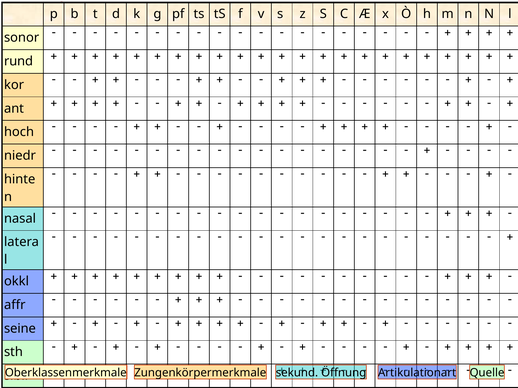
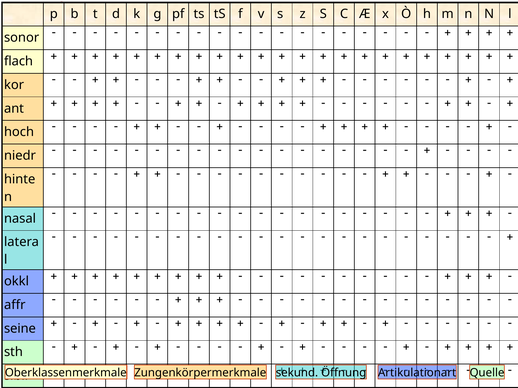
rund: rund -> flach
